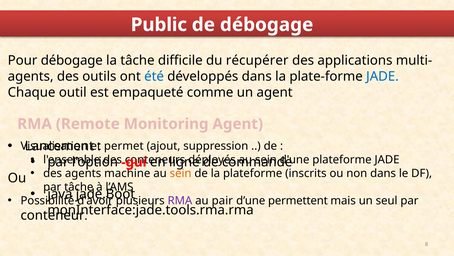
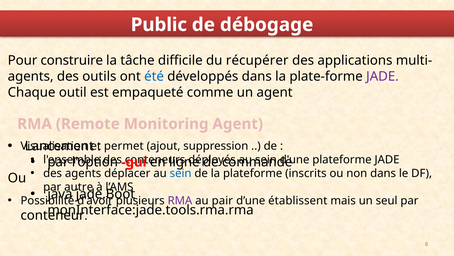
Pour débogage: débogage -> construire
JADE at (382, 76) colour: blue -> purple
machine: machine -> déplacer
sein at (181, 173) colour: orange -> blue
par tâche: tâche -> autre
permettent: permettent -> établissent
